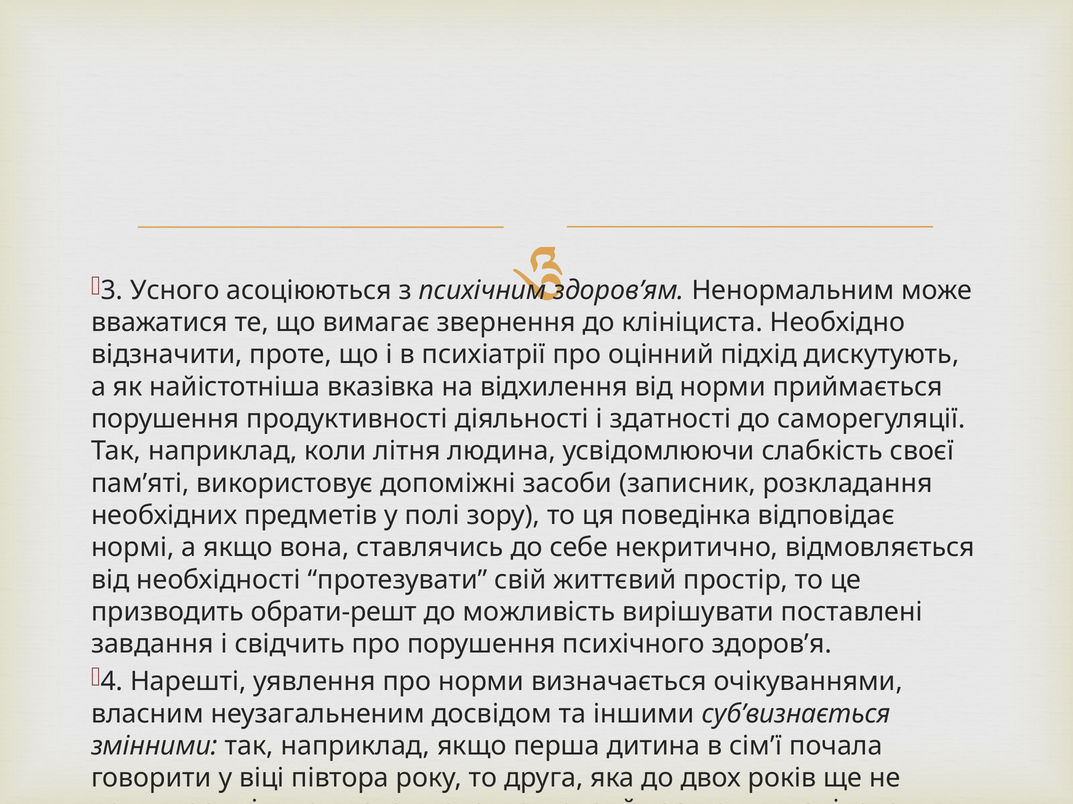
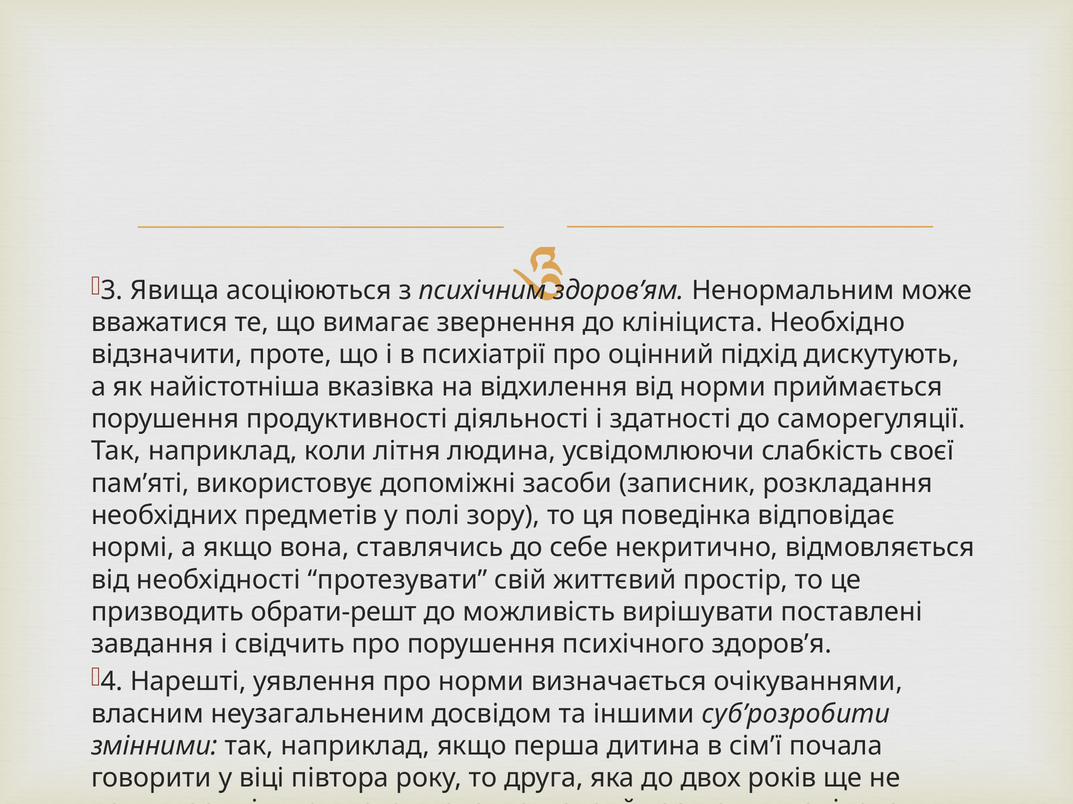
Усного: Усного -> Явища
суб’визнається: суб’визнається -> суб’розробити
